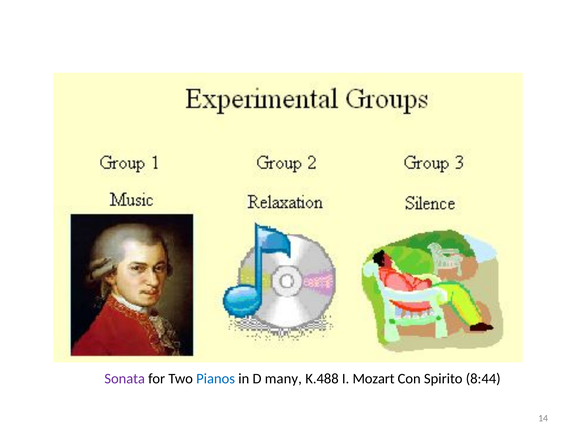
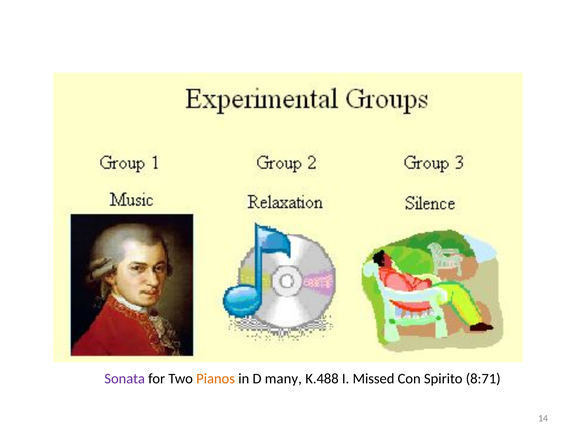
Pianos colour: blue -> orange
Mozart: Mozart -> Missed
8:44: 8:44 -> 8:71
